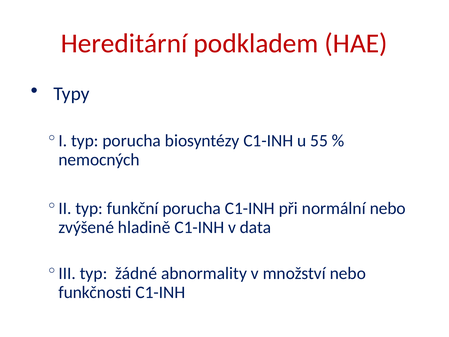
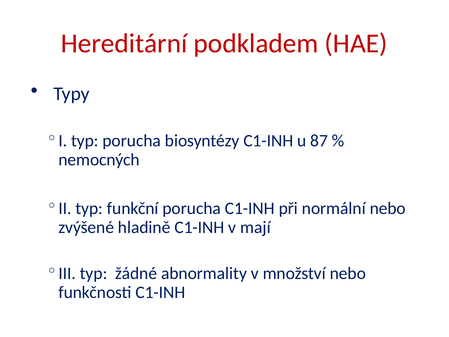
55: 55 -> 87
data: data -> mají
